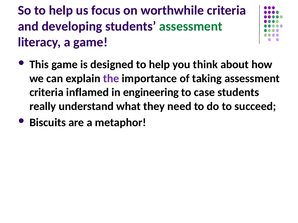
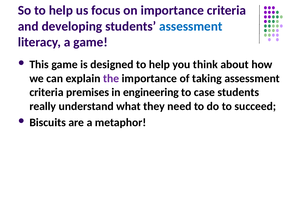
on worthwhile: worthwhile -> importance
assessment at (191, 26) colour: green -> blue
inflamed: inflamed -> premises
